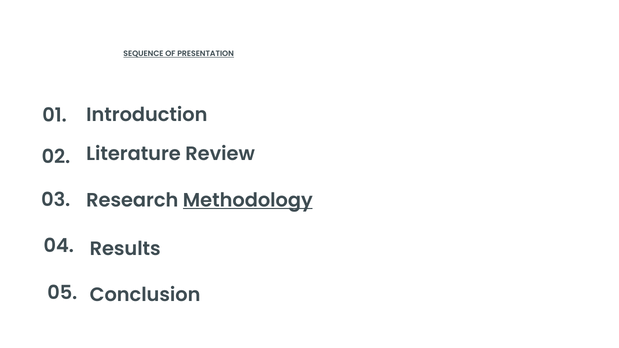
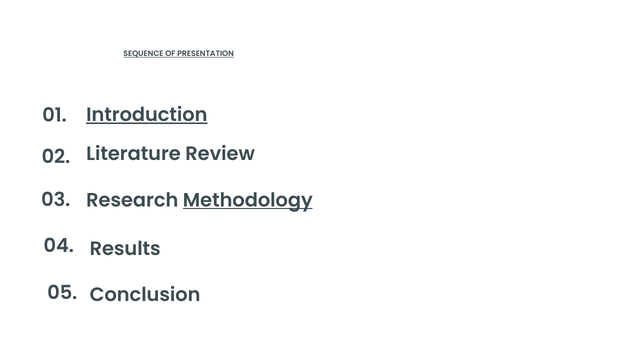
Introduction underline: none -> present
